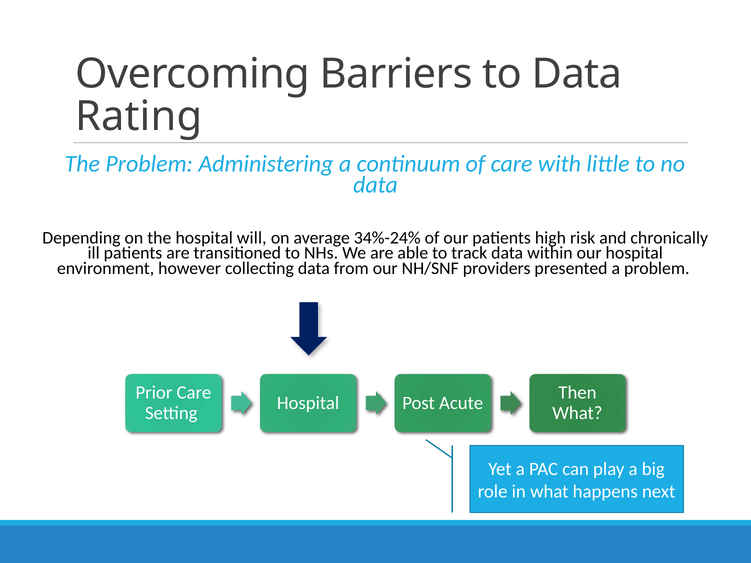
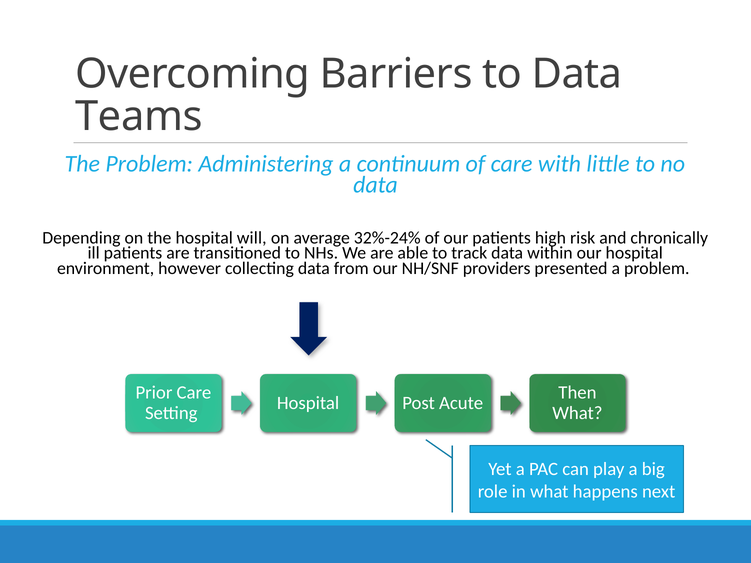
Rating: Rating -> Teams
34%-24%: 34%-24% -> 32%-24%
